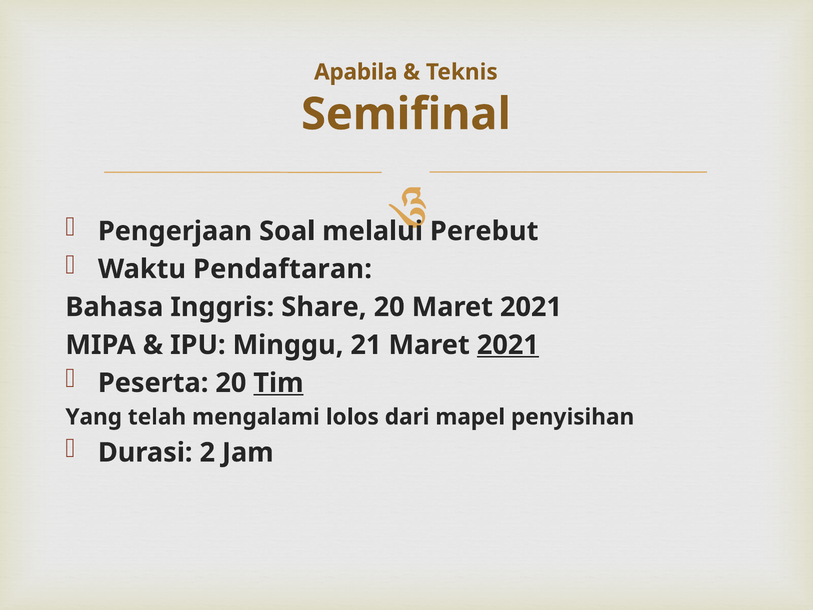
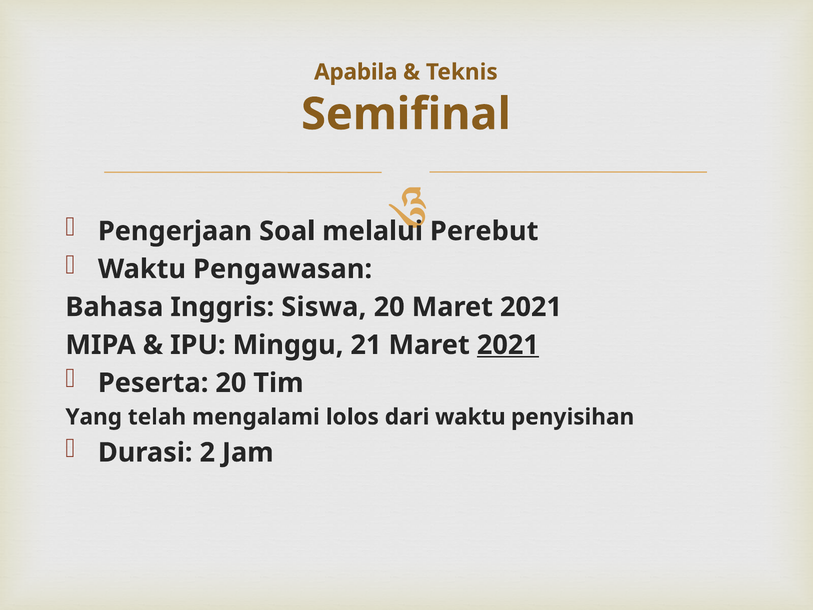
Pendaftaran: Pendaftaran -> Pengawasan
Share: Share -> Siswa
Tim underline: present -> none
dari mapel: mapel -> waktu
